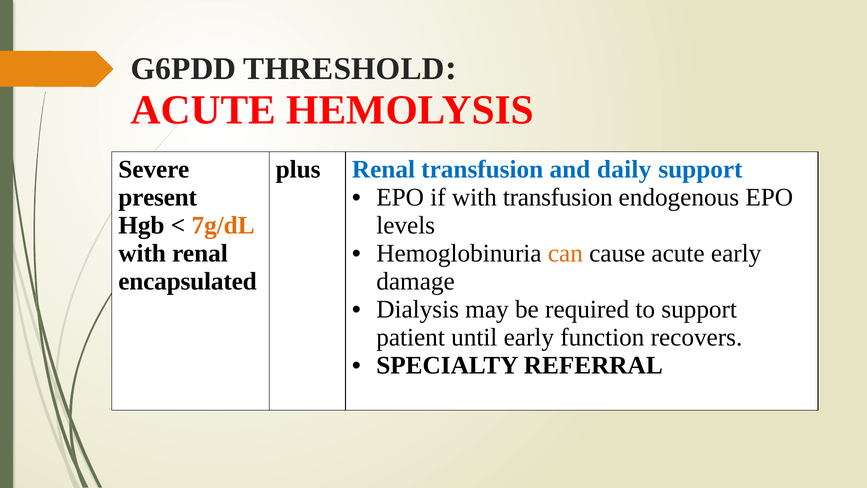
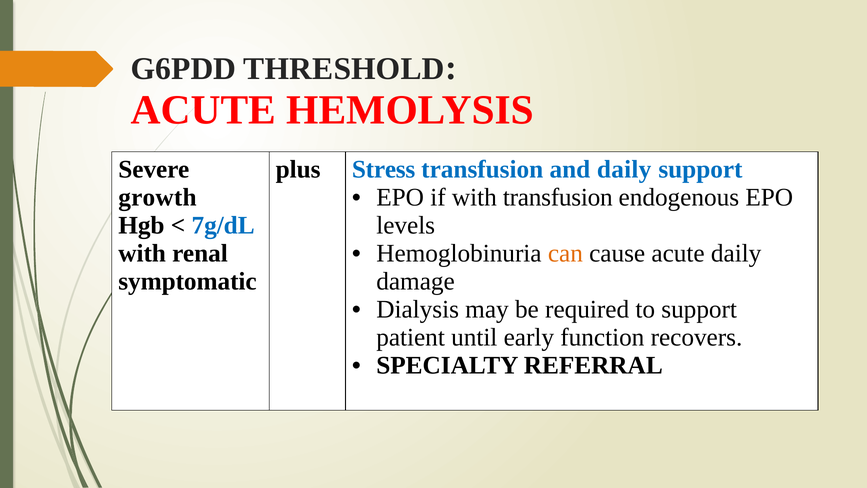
plus Renal: Renal -> Stress
present: present -> growth
7g/dL colour: orange -> blue
acute early: early -> daily
encapsulated: encapsulated -> symptomatic
